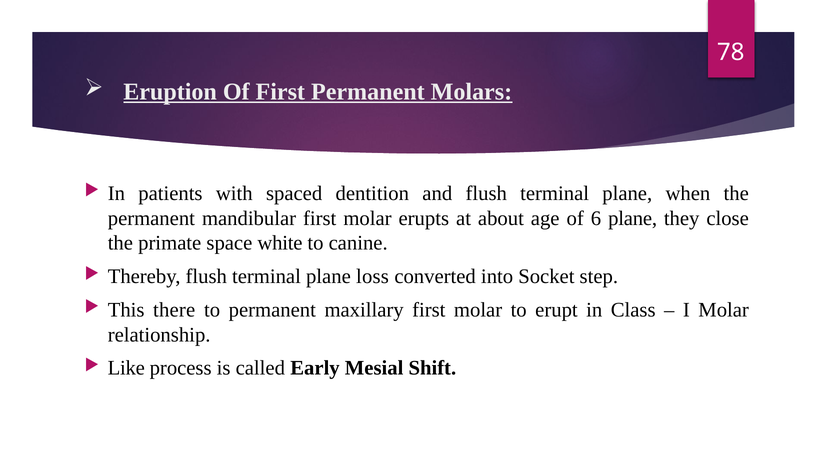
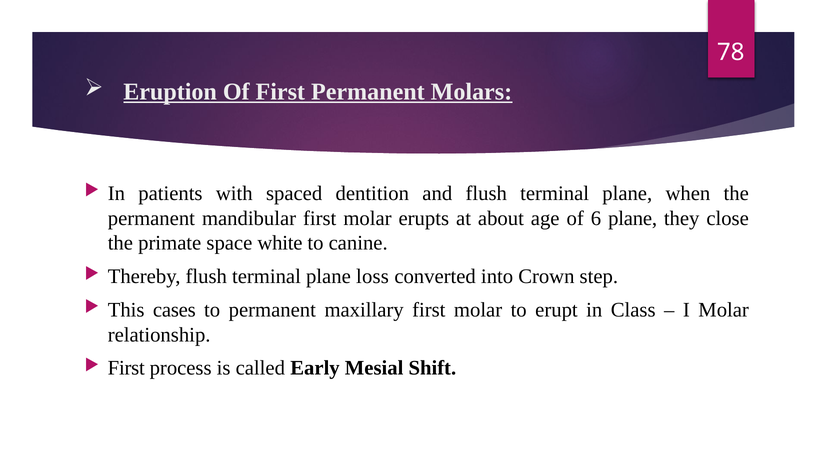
Socket: Socket -> Crown
there: there -> cases
Like at (126, 368): Like -> First
